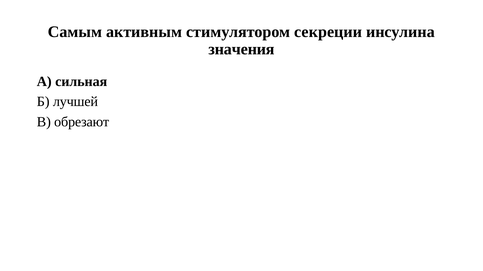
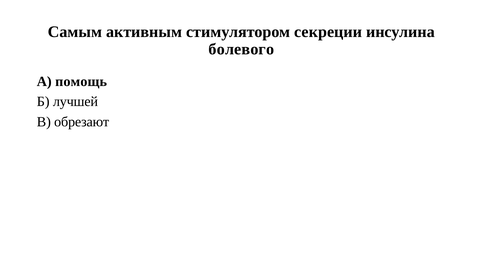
значения: значения -> болевого
сильная: сильная -> помощь
